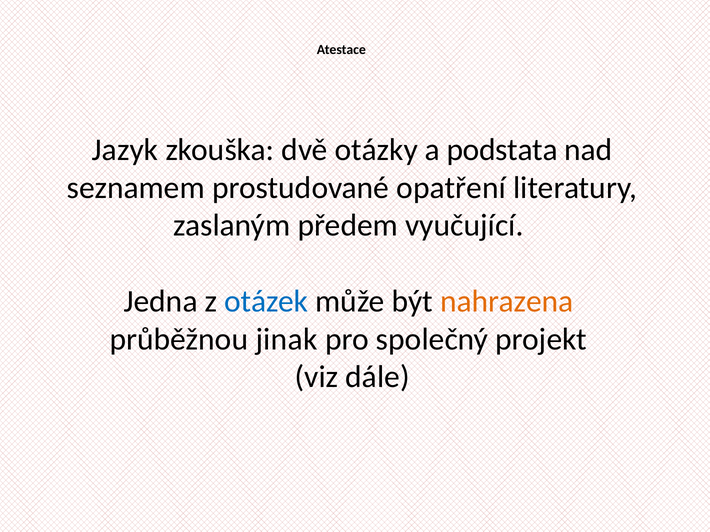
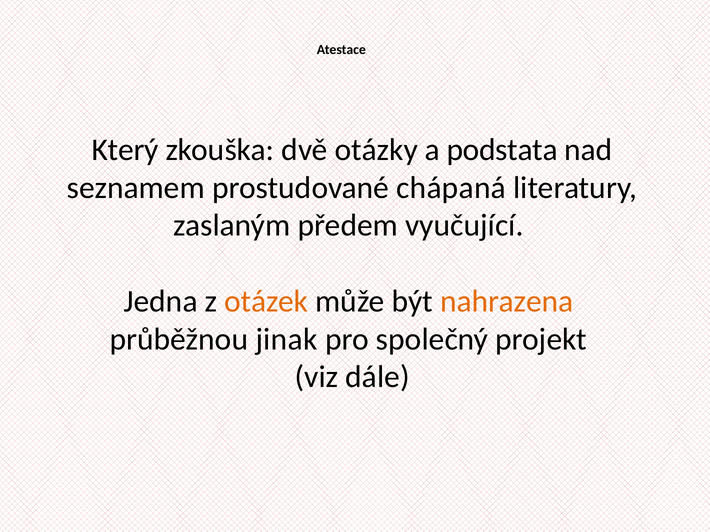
Jazyk: Jazyk -> Který
opatření: opatření -> chápaná
otázek colour: blue -> orange
